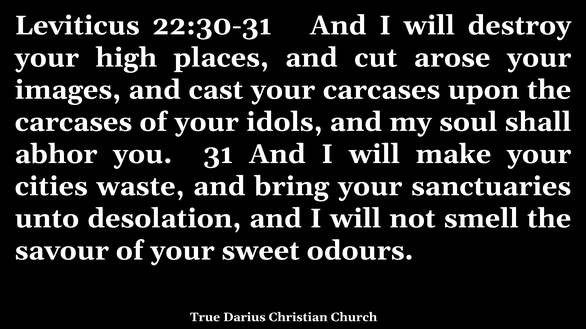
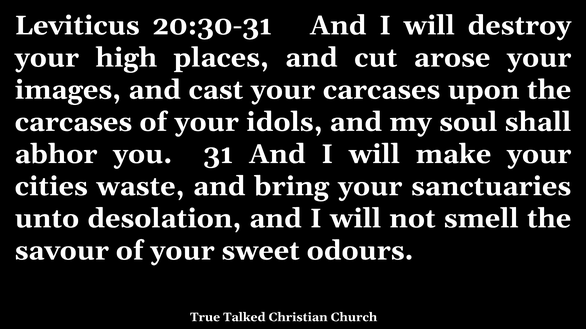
22:30-31: 22:30-31 -> 20:30-31
Darius: Darius -> Talked
